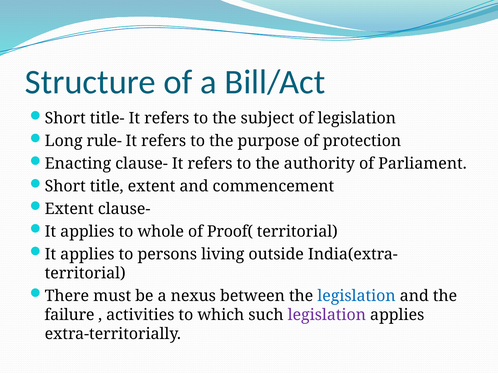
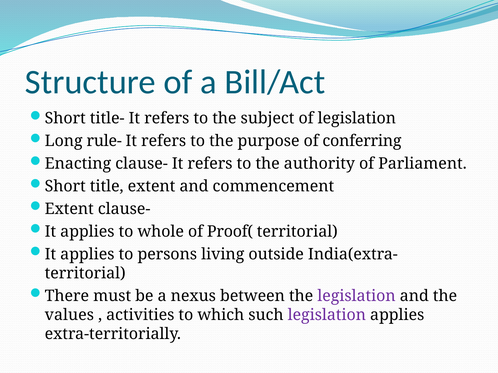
protection: protection -> conferring
legislation at (357, 296) colour: blue -> purple
failure: failure -> values
